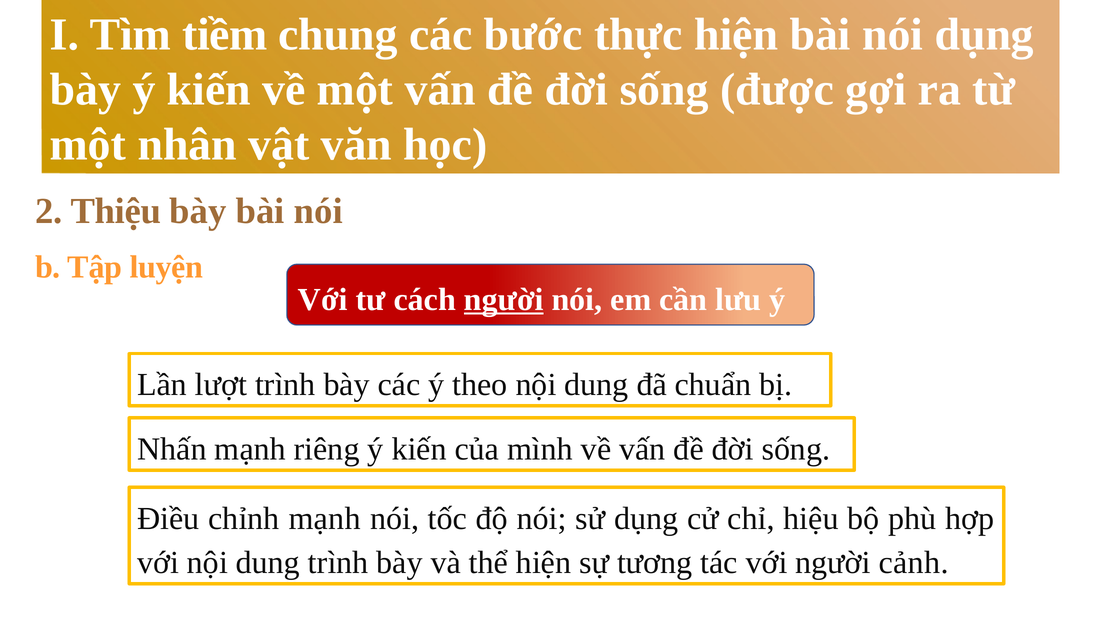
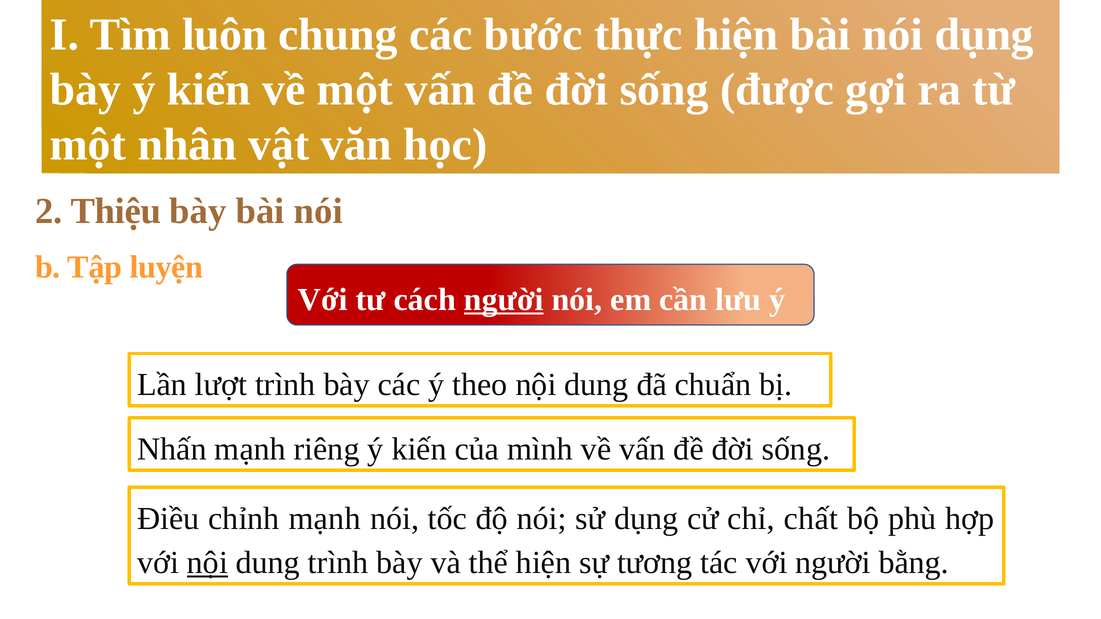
tiềm: tiềm -> luôn
hiệu: hiệu -> chất
nội at (207, 563) underline: none -> present
cảnh: cảnh -> bằng
